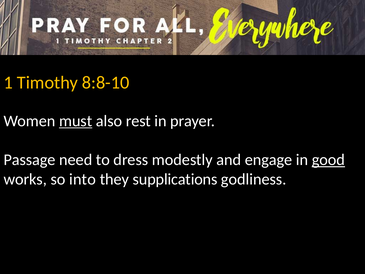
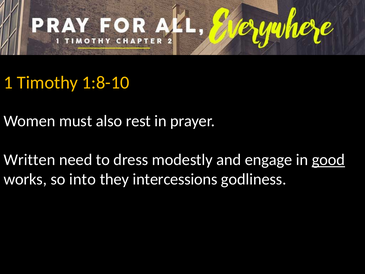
8:8-10: 8:8-10 -> 1:8-10
must underline: present -> none
Passage: Passage -> Written
supplications: supplications -> intercessions
